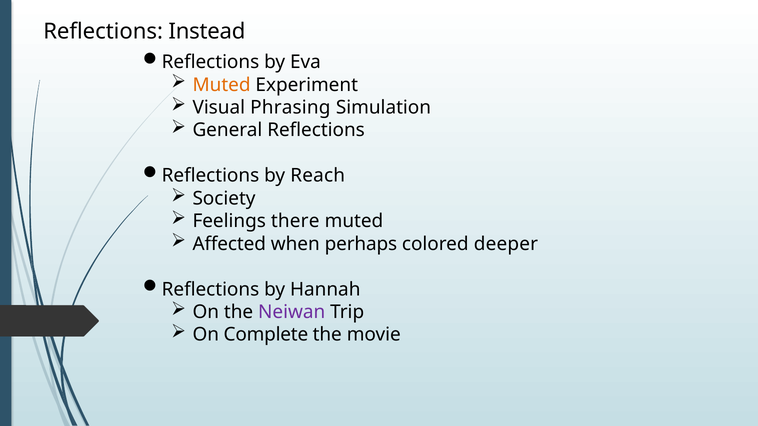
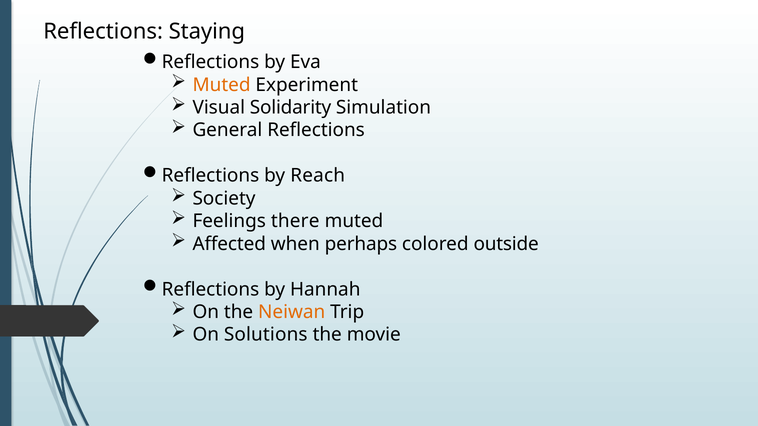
Instead: Instead -> Staying
Phrasing: Phrasing -> Solidarity
deeper: deeper -> outside
Neiwan colour: purple -> orange
Complete: Complete -> Solutions
